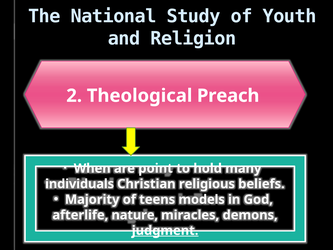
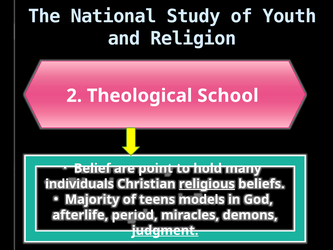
Preach: Preach -> School
When: When -> Belief
religious underline: none -> present
nature: nature -> period
